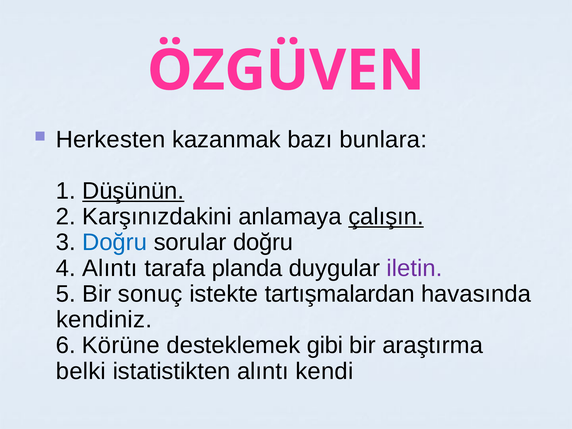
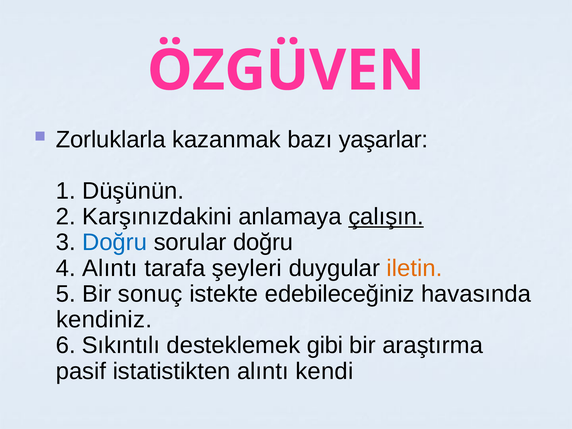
Herkesten: Herkesten -> Zorluklarla
bunlara: bunlara -> yaşarlar
Düşünün underline: present -> none
planda: planda -> şeyleri
iletin colour: purple -> orange
tartışmalardan: tartışmalardan -> edebileceğiniz
Körüne: Körüne -> Sıkıntılı
belki: belki -> pasif
